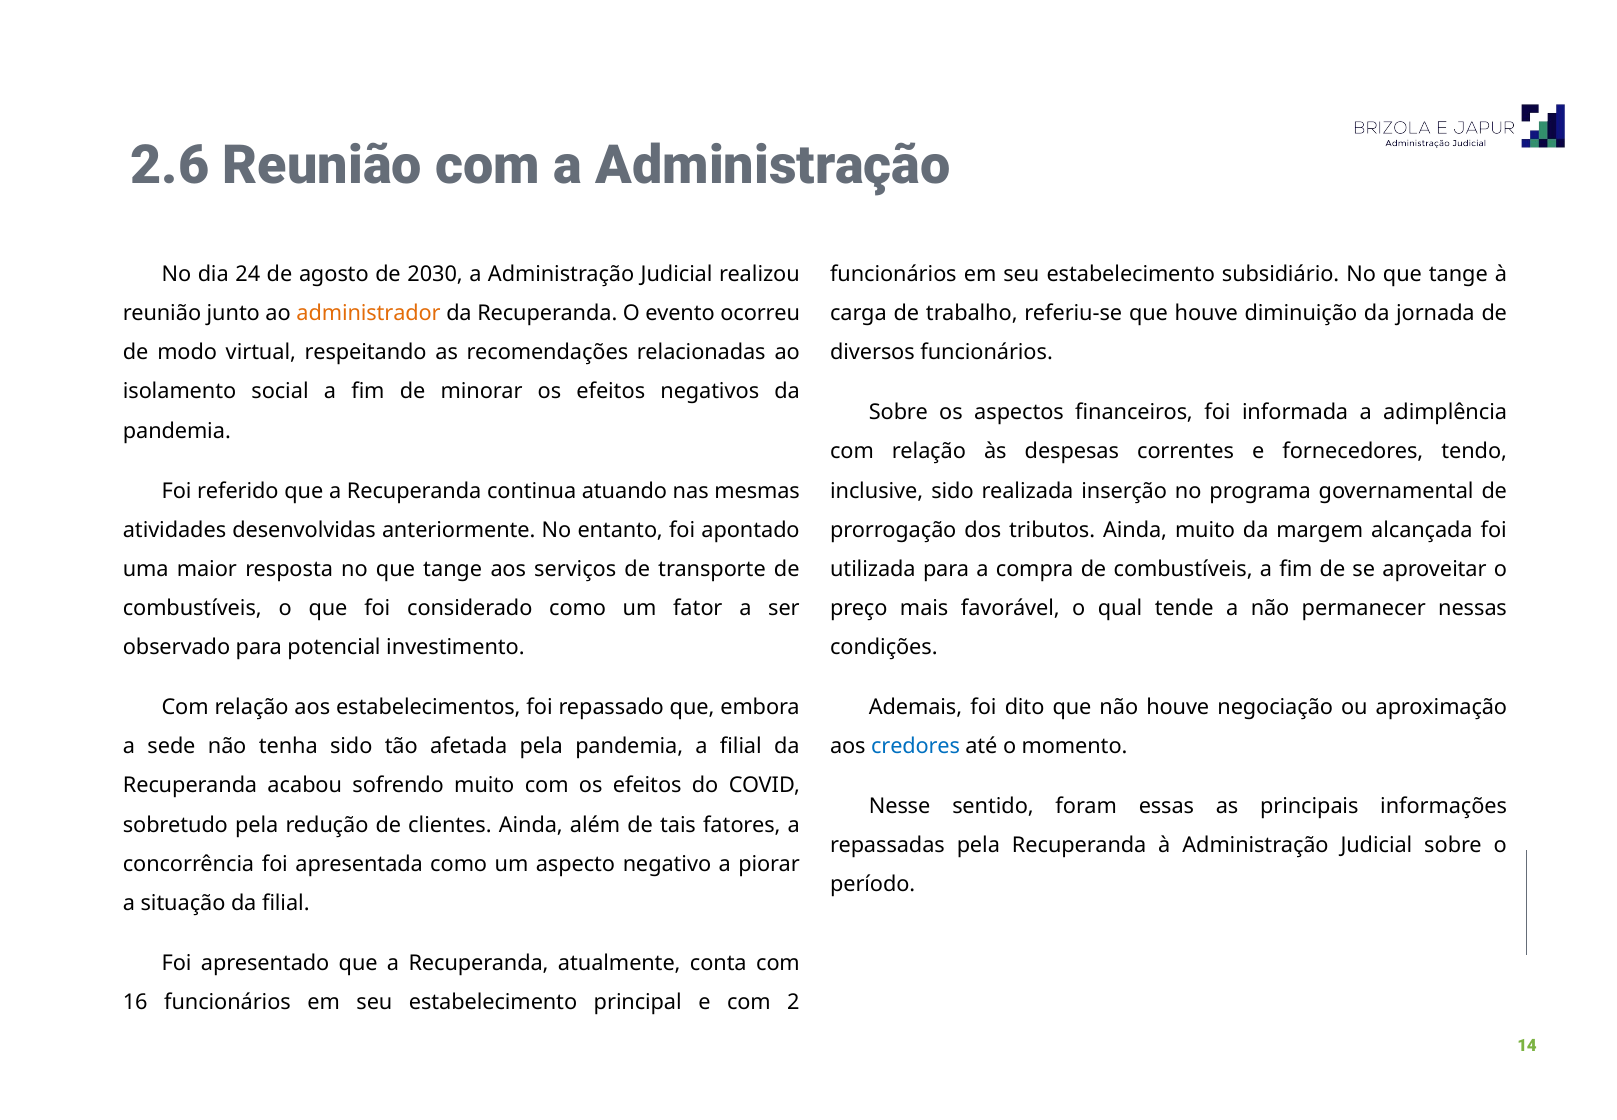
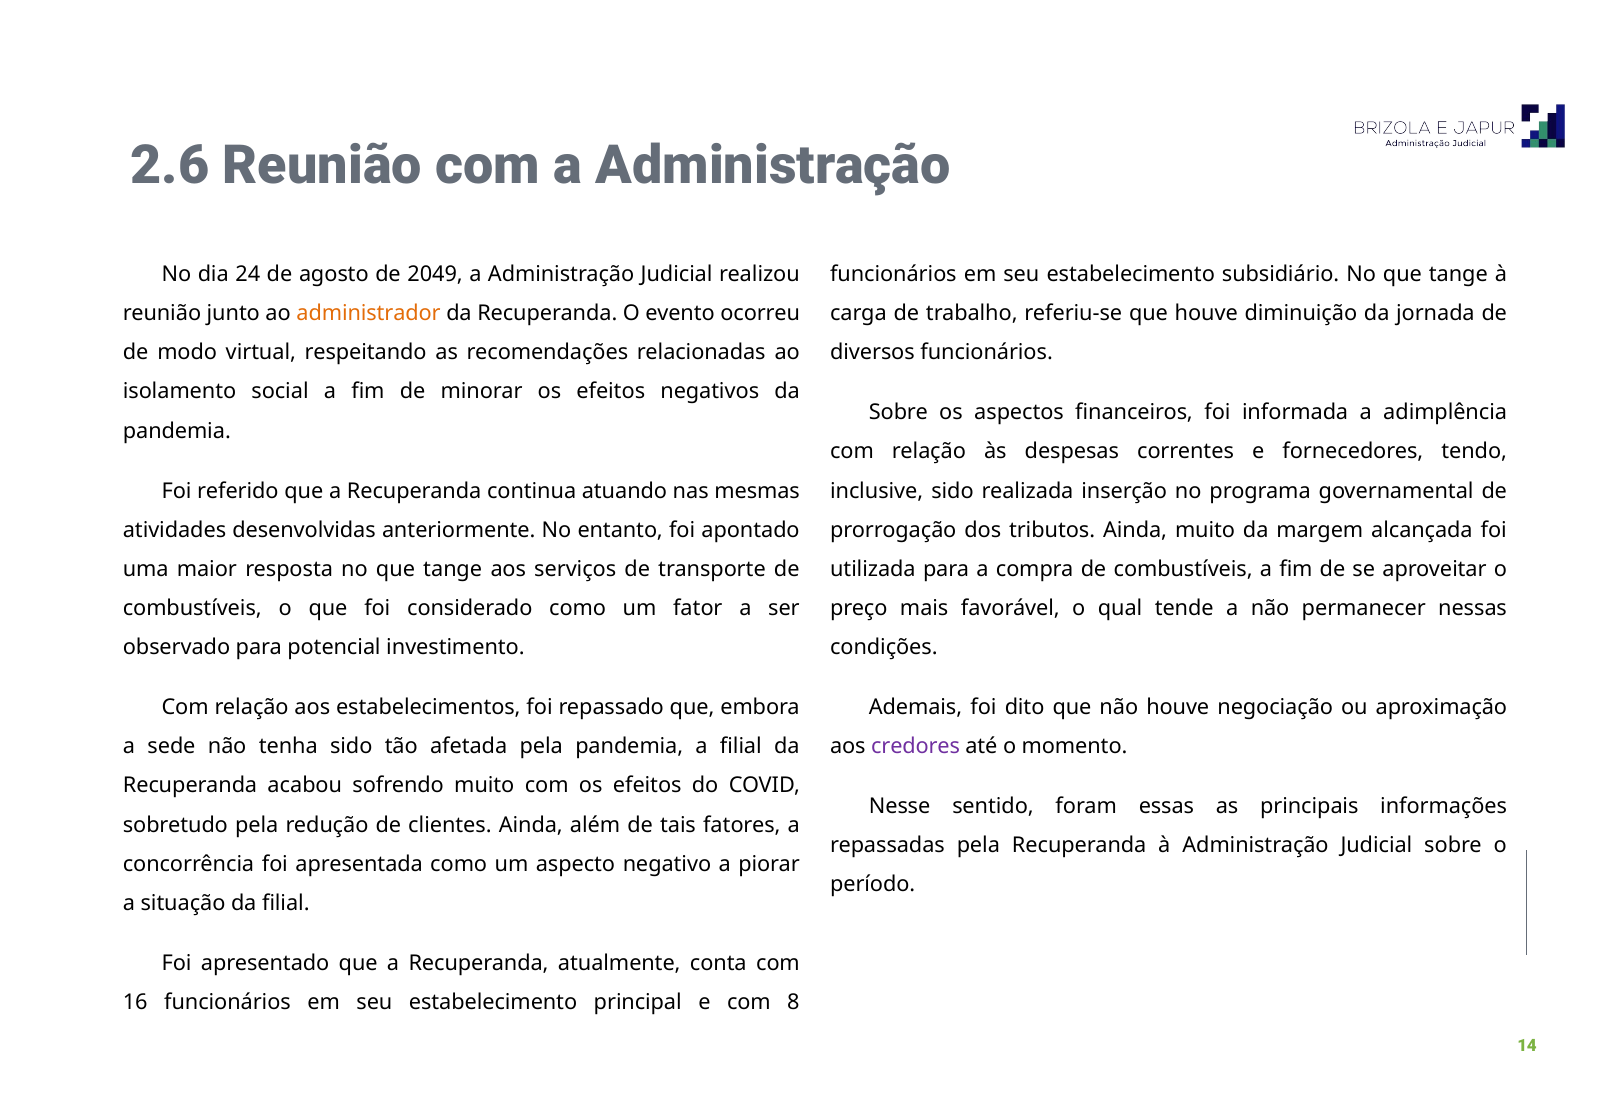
2030: 2030 -> 2049
credores colour: blue -> purple
2: 2 -> 8
